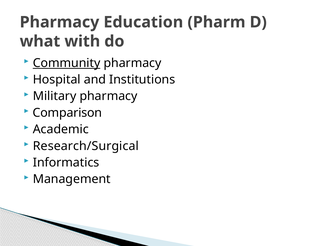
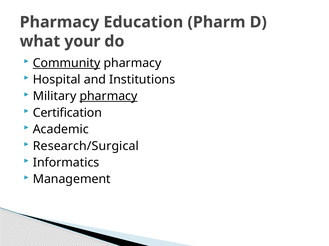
with: with -> your
pharmacy at (108, 96) underline: none -> present
Comparison: Comparison -> Certification
